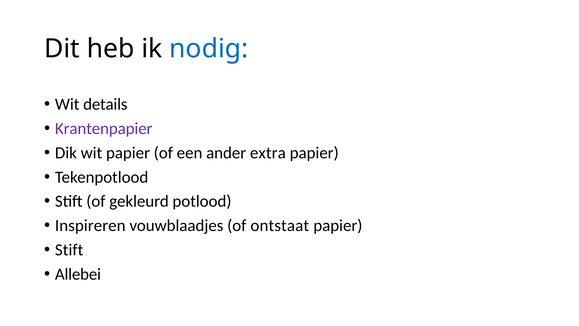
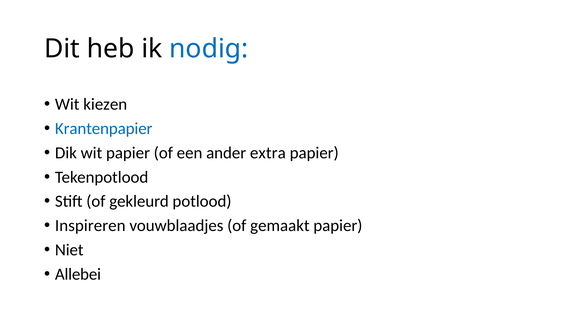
details: details -> kiezen
Krantenpapier colour: purple -> blue
ontstaat: ontstaat -> gemaakt
Stift at (69, 250): Stift -> Niet
